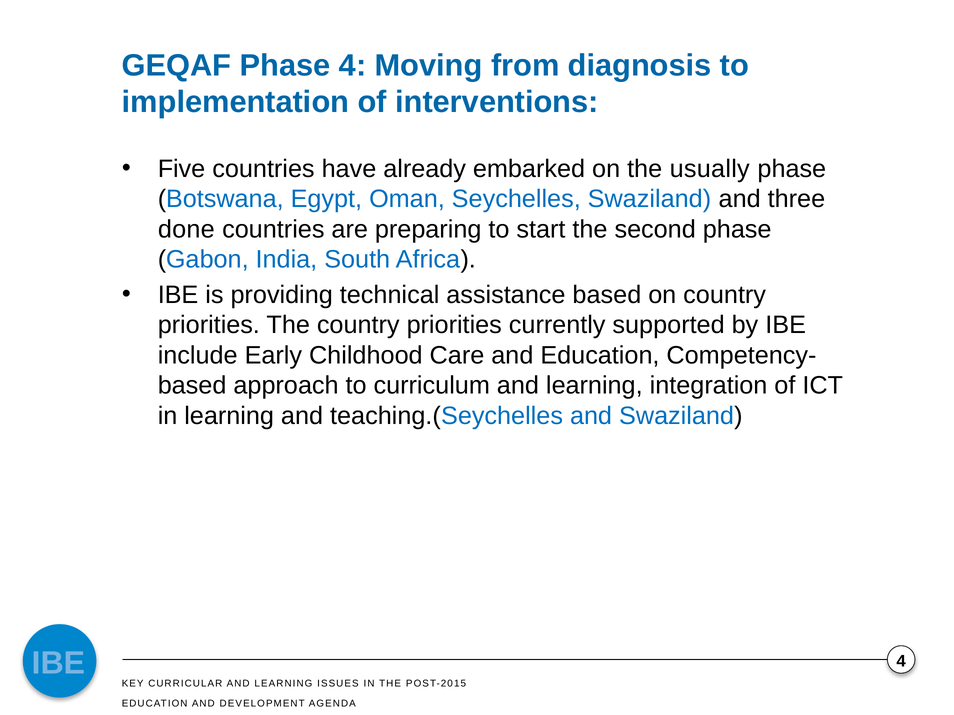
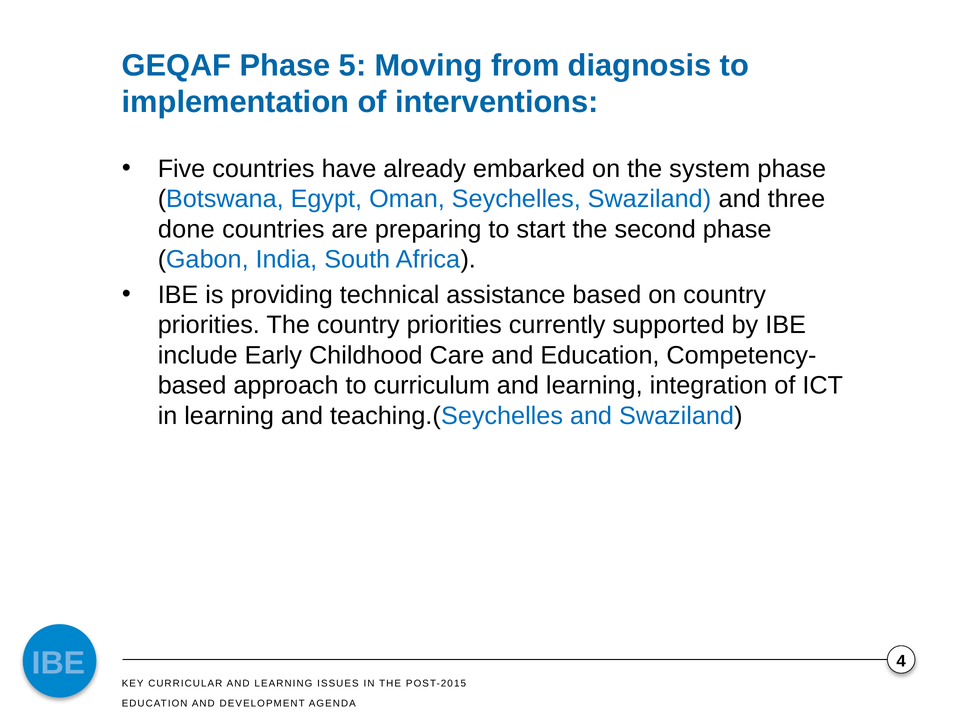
Phase 4: 4 -> 5
usually: usually -> system
